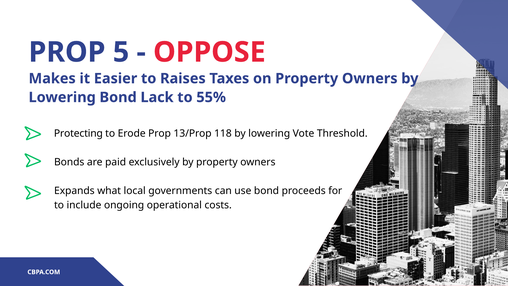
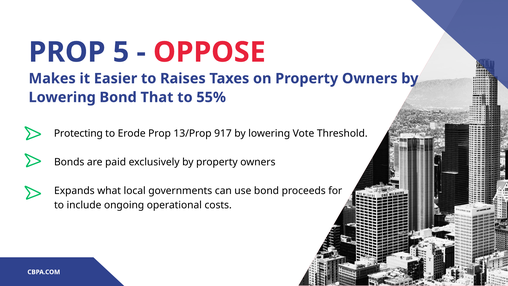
Lack: Lack -> That
118: 118 -> 917
